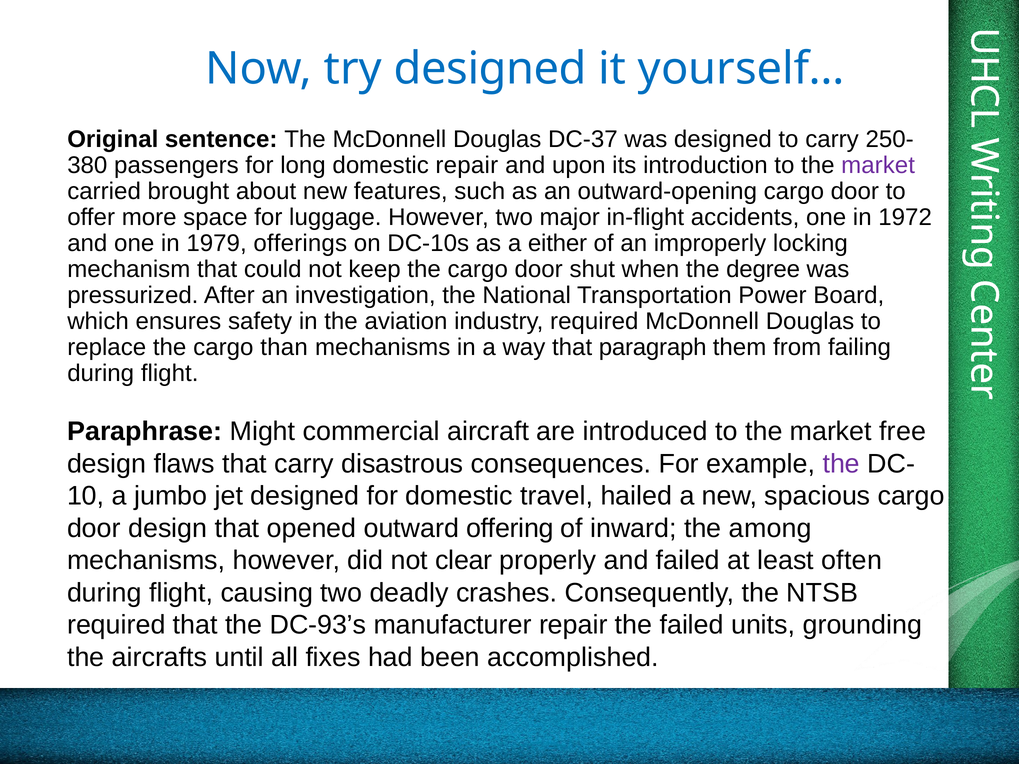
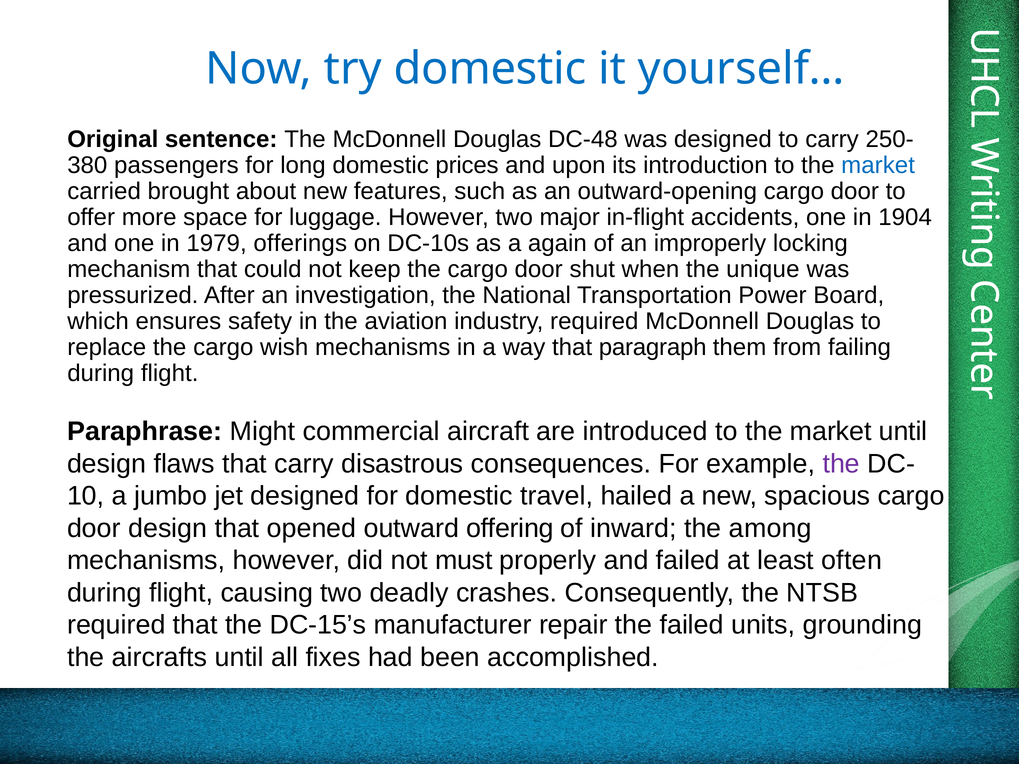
try designed: designed -> domestic
DC-37: DC-37 -> DC-48
domestic repair: repair -> prices
market at (878, 165) colour: purple -> blue
1972: 1972 -> 1904
either: either -> again
degree: degree -> unique
than: than -> wish
market free: free -> until
clear: clear -> must
DC-93’s: DC-93’s -> DC-15’s
